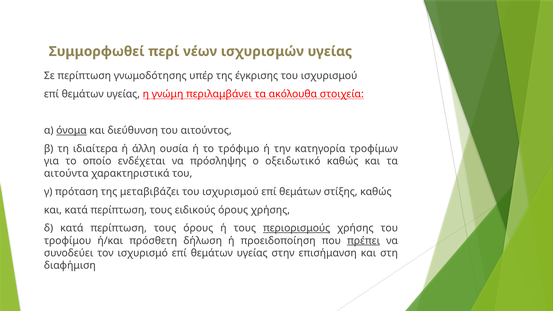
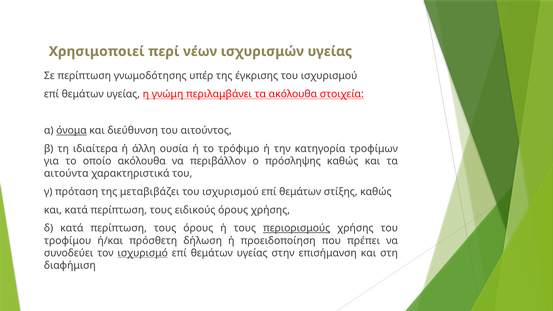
Συμμορφωθεί: Συμμορφωθεί -> Χρησιμοποιεί
οποίο ενδέχεται: ενδέχεται -> ακόλουθα
πρόσληψης: πρόσληψης -> περιβάλλον
οξειδωτικό: οξειδωτικό -> πρόσληψης
πρέπει underline: present -> none
ισχυρισμό underline: none -> present
